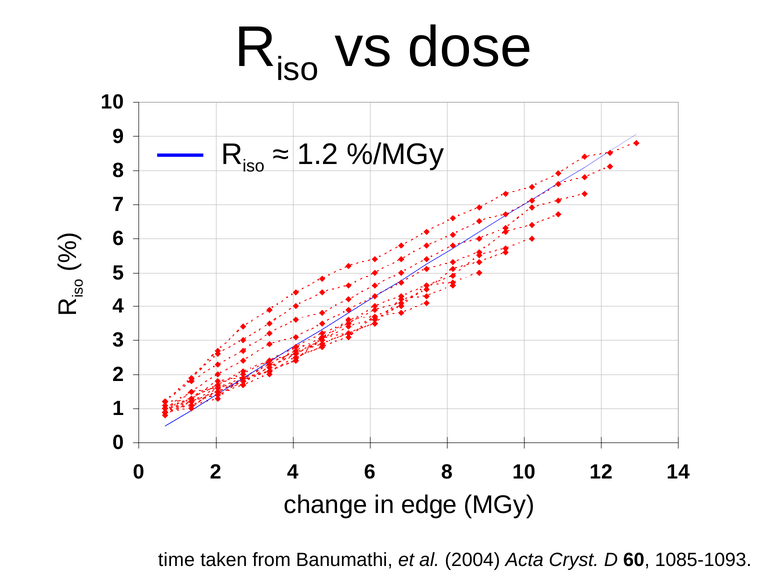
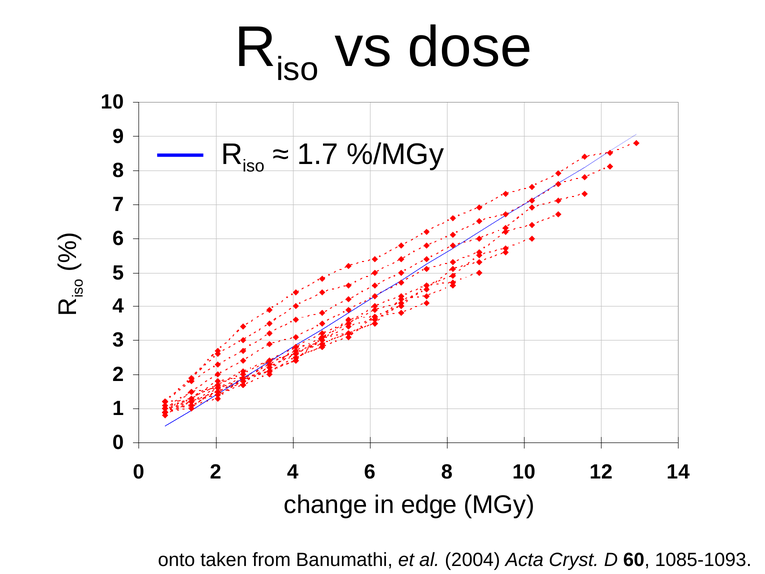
1.2: 1.2 -> 1.7
time: time -> onto
